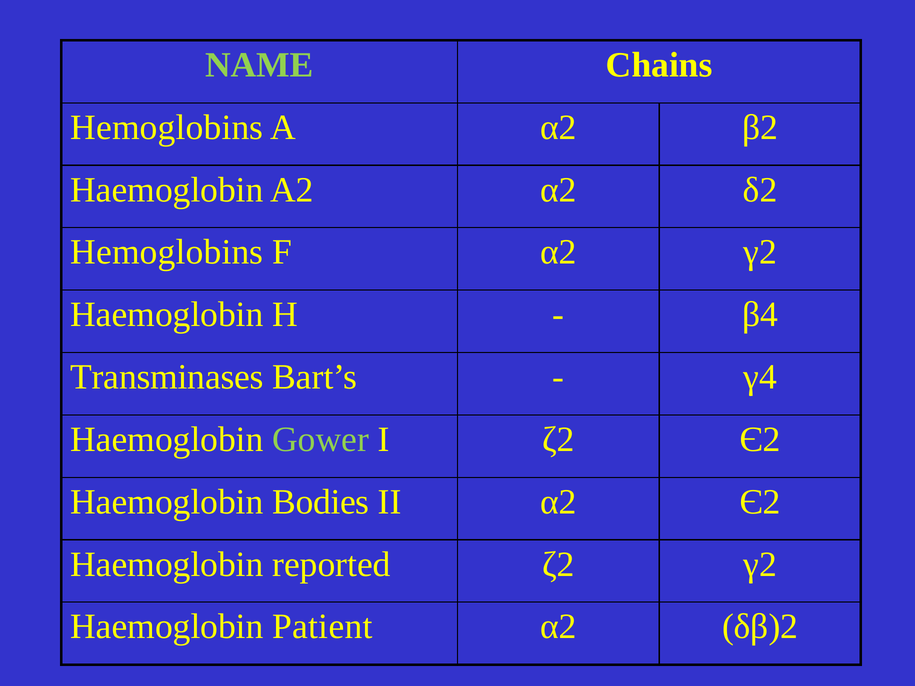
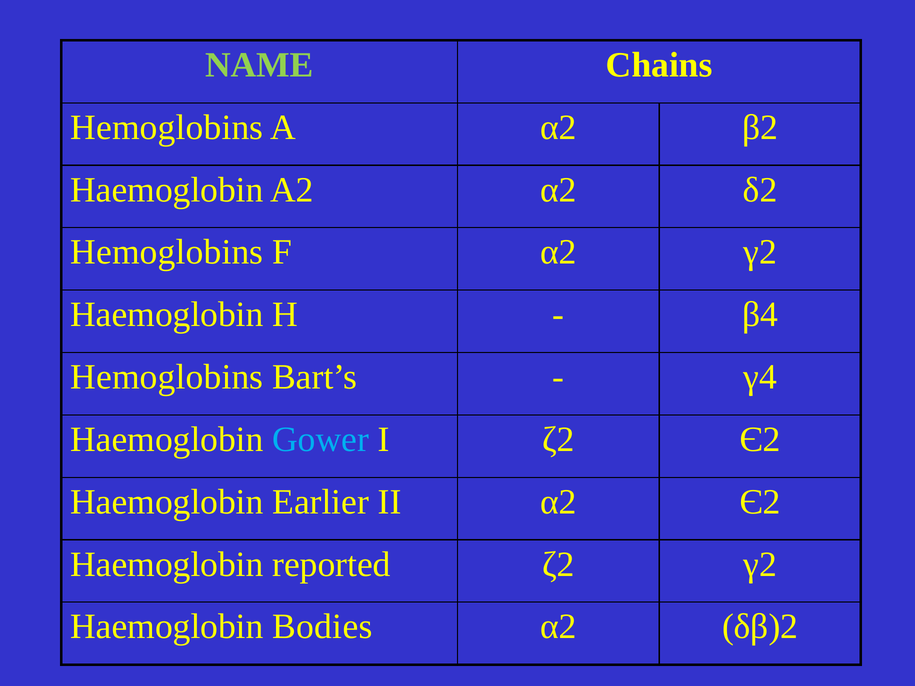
Transminases at (167, 377): Transminases -> Hemoglobins
Gower colour: light green -> light blue
Bodies: Bodies -> Earlier
Patient: Patient -> Bodies
